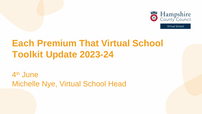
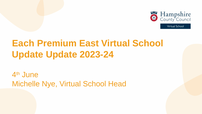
That: That -> East
Toolkit at (28, 54): Toolkit -> Update
